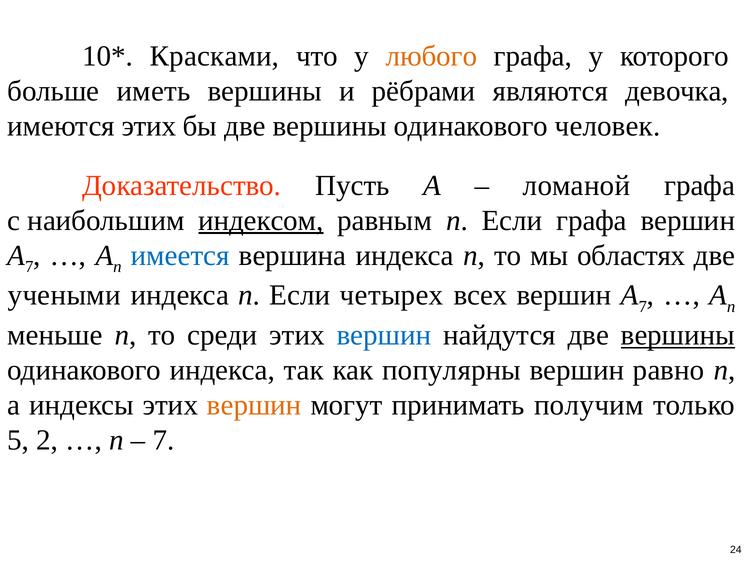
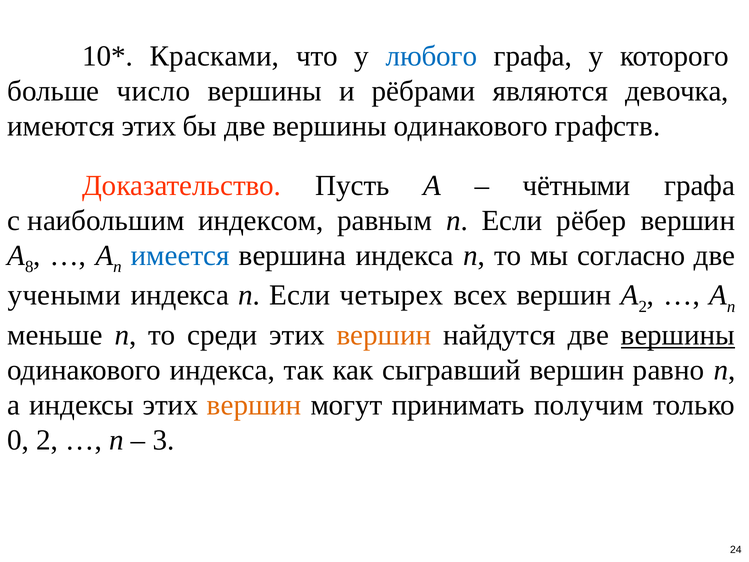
любого colour: orange -> blue
иметь: иметь -> число
человек: человек -> графств
ломаной: ломаной -> чётными
индексом underline: present -> none
Если графа: графа -> рёбер
7 at (29, 267): 7 -> 8
областях: областях -> согласно
всех вершин A 7: 7 -> 2
вершин at (384, 335) colour: blue -> orange
популярны: популярны -> сыгравший
5: 5 -> 0
7 at (163, 440): 7 -> 3
